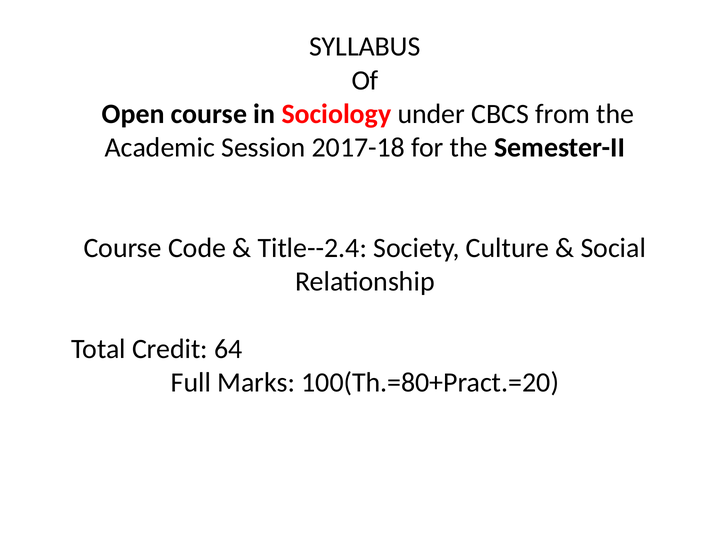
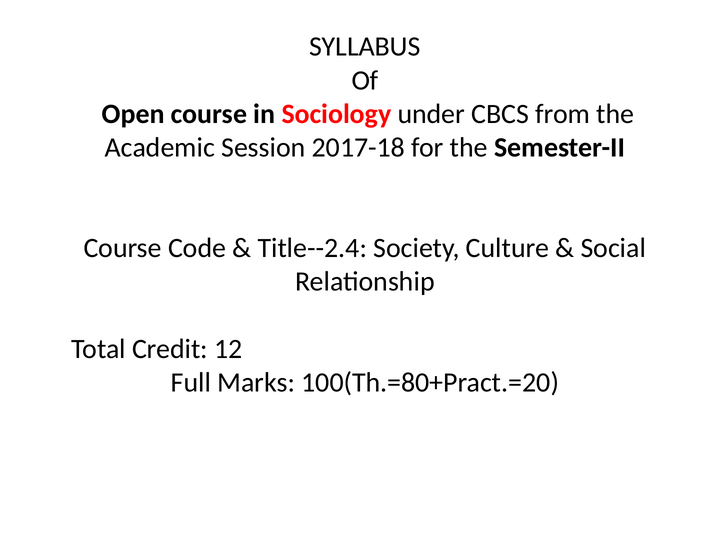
64: 64 -> 12
